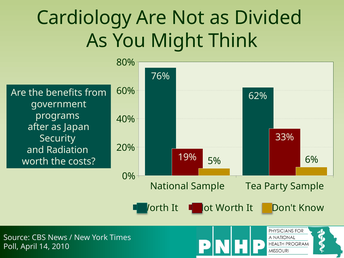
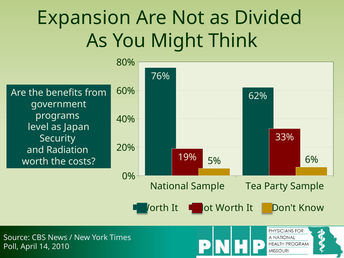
Cardiology: Cardiology -> Expansion
after: after -> level
